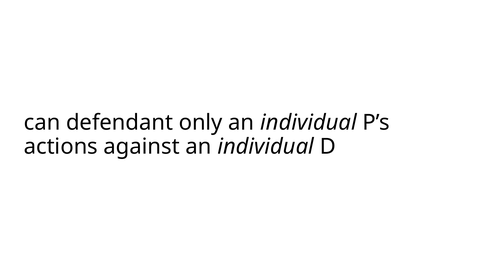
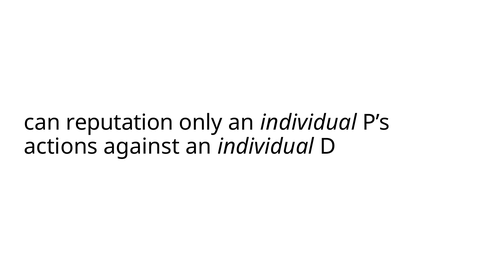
defendant: defendant -> reputation
